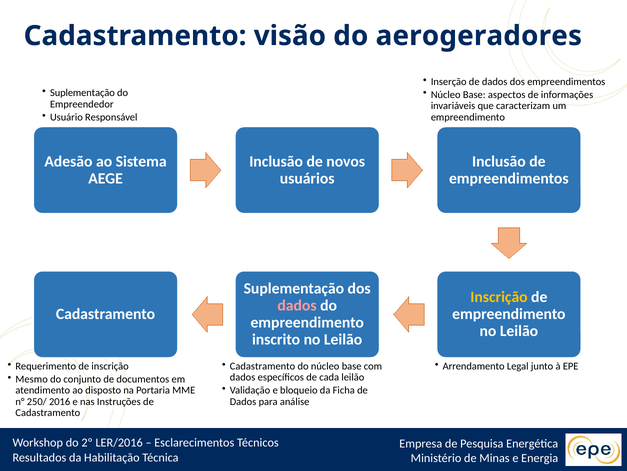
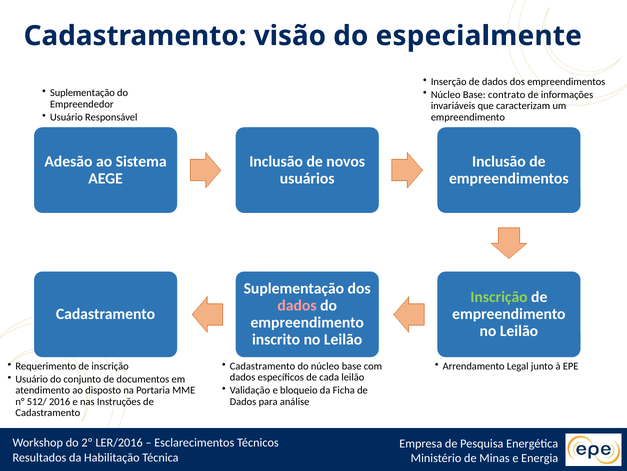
aerogeradores: aerogeradores -> especialmente
aspectos: aspectos -> contrato
Inscrição at (499, 297) colour: yellow -> light green
Mesmo at (32, 378): Mesmo -> Usuário
250/: 250/ -> 512/
